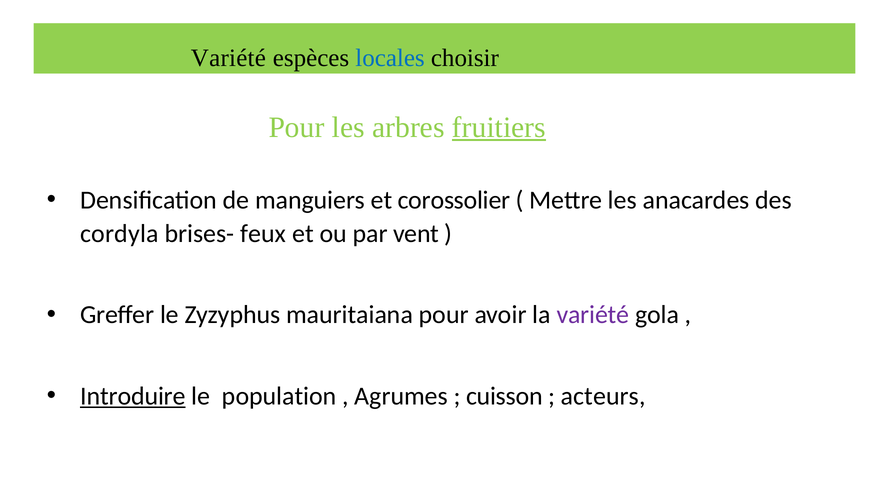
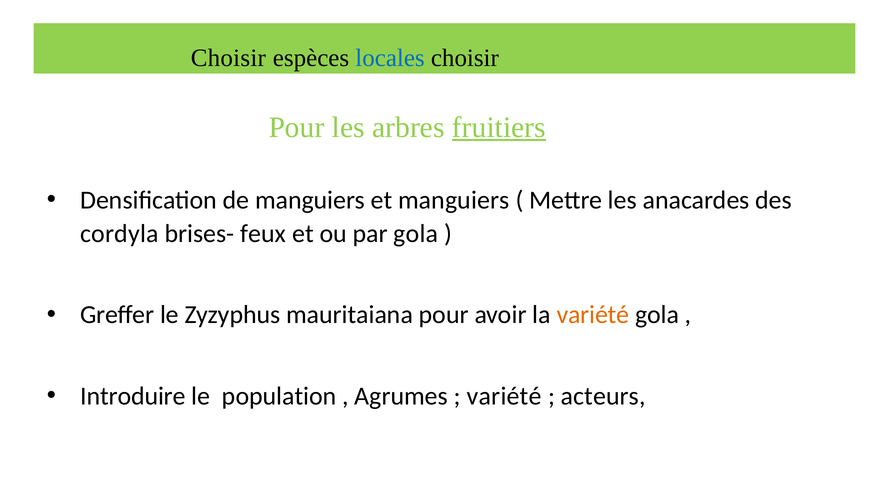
Variété at (228, 58): Variété -> Choisir
et corossolier: corossolier -> manguiers
par vent: vent -> gola
variété at (593, 315) colour: purple -> orange
Introduire underline: present -> none
cuisson at (504, 396): cuisson -> variété
